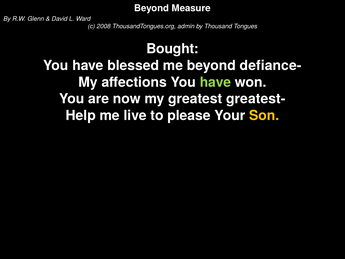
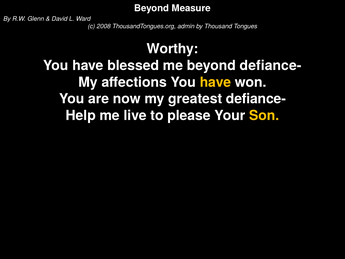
Bought: Bought -> Worthy
have at (215, 82) colour: light green -> yellow
greatest greatest-: greatest- -> defiance-
